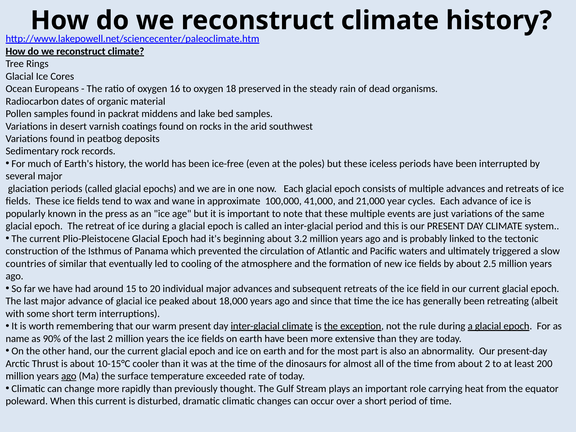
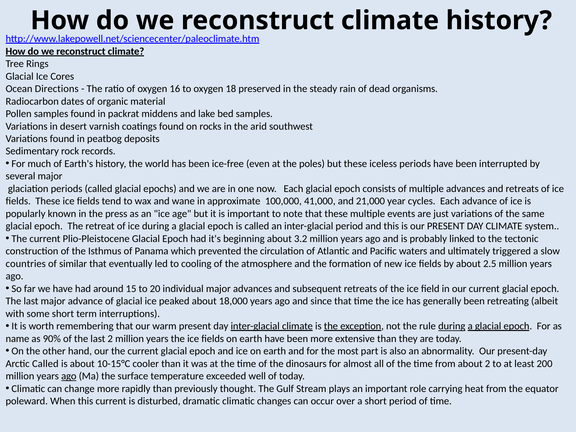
Europeans: Europeans -> Directions
during at (452, 326) underline: none -> present
Arctic Thrust: Thrust -> Called
rate: rate -> well
